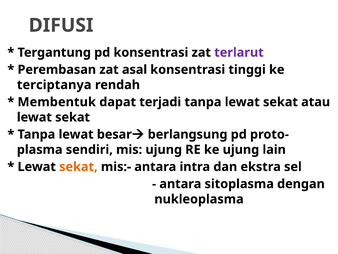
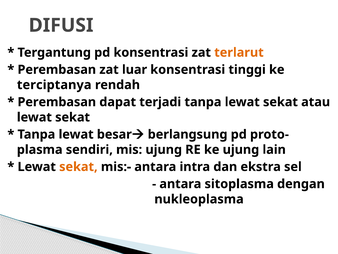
terlarut colour: purple -> orange
asal: asal -> luar
Membentuk at (57, 102): Membentuk -> Perembasan
